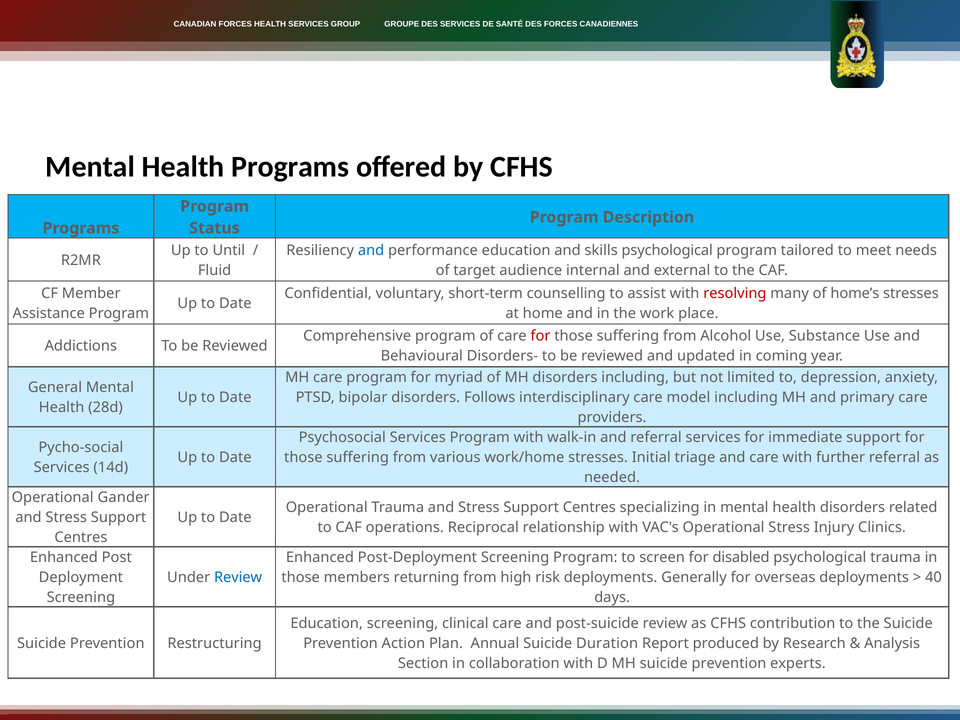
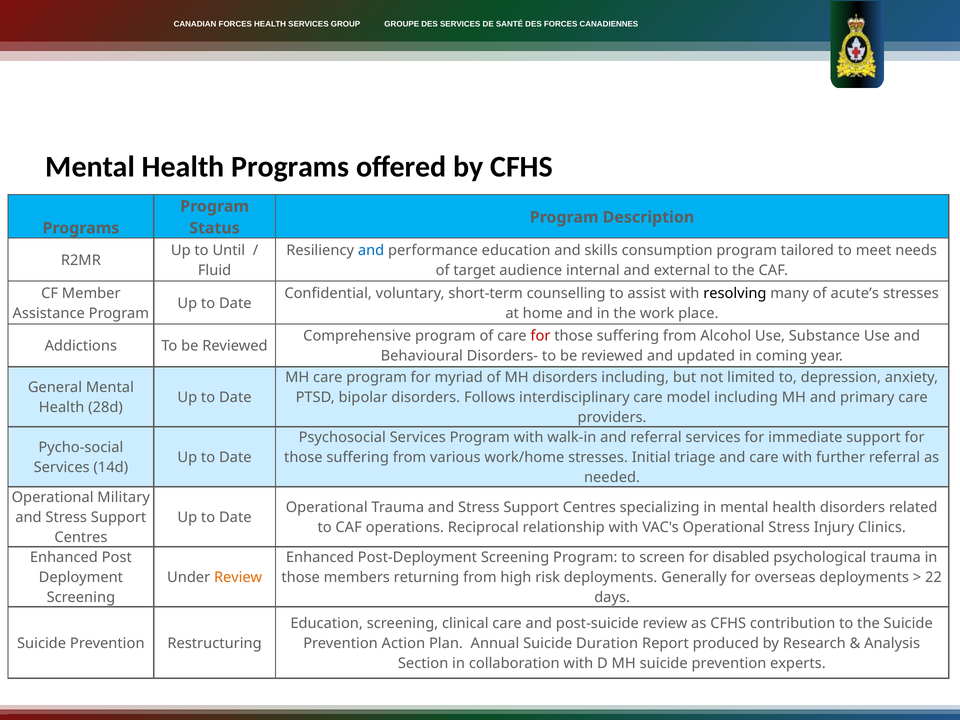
skills psychological: psychological -> consumption
resolving colour: red -> black
home’s: home’s -> acute’s
Gander: Gander -> Military
Review at (238, 578) colour: blue -> orange
40: 40 -> 22
